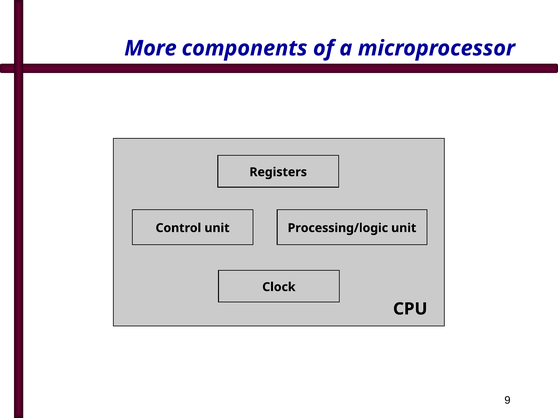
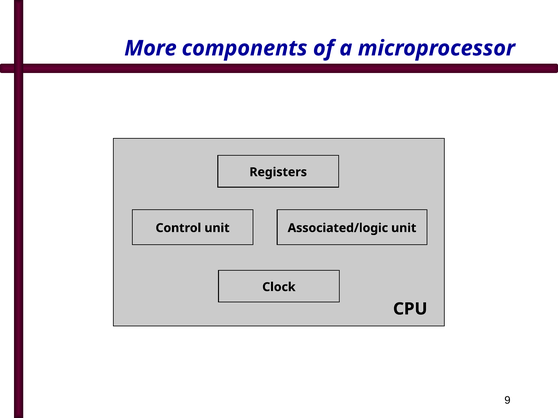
Processing/logic: Processing/logic -> Associated/logic
